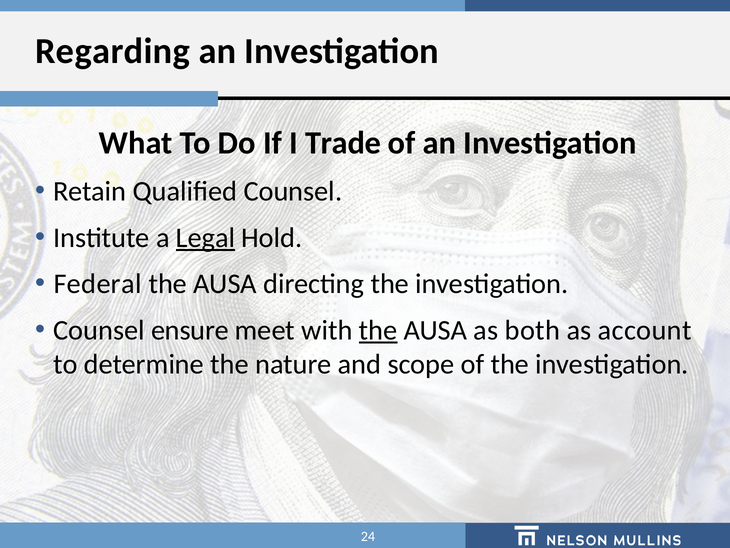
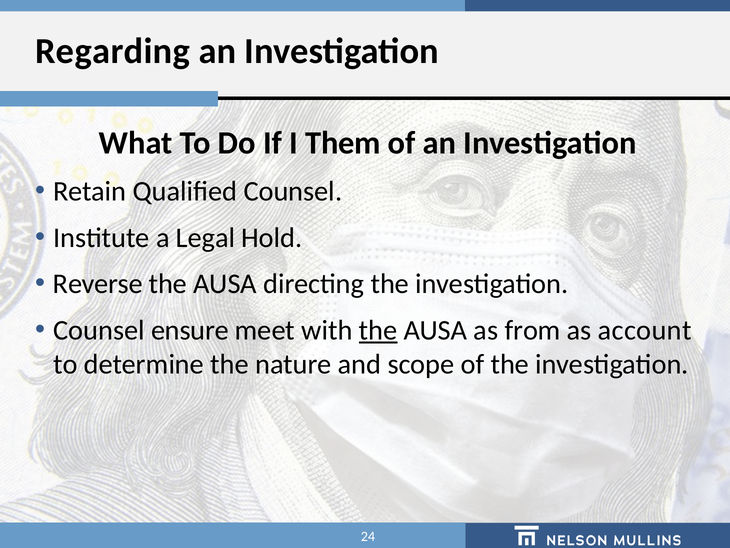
Trade: Trade -> Them
Legal underline: present -> none
Federal: Federal -> Reverse
both: both -> from
